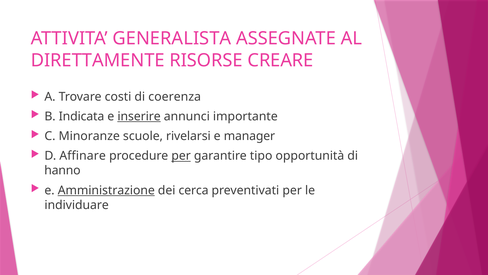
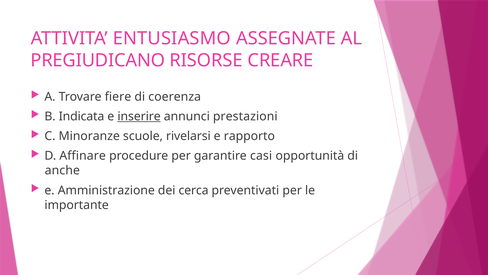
GENERALISTA: GENERALISTA -> ENTUSIASMO
DIRETTAMENTE: DIRETTAMENTE -> PREGIUDICANO
costi: costi -> fiere
importante: importante -> prestazioni
manager: manager -> rapporto
per at (181, 156) underline: present -> none
tipo: tipo -> casi
hanno: hanno -> anche
Amministrazione underline: present -> none
individuare: individuare -> importante
